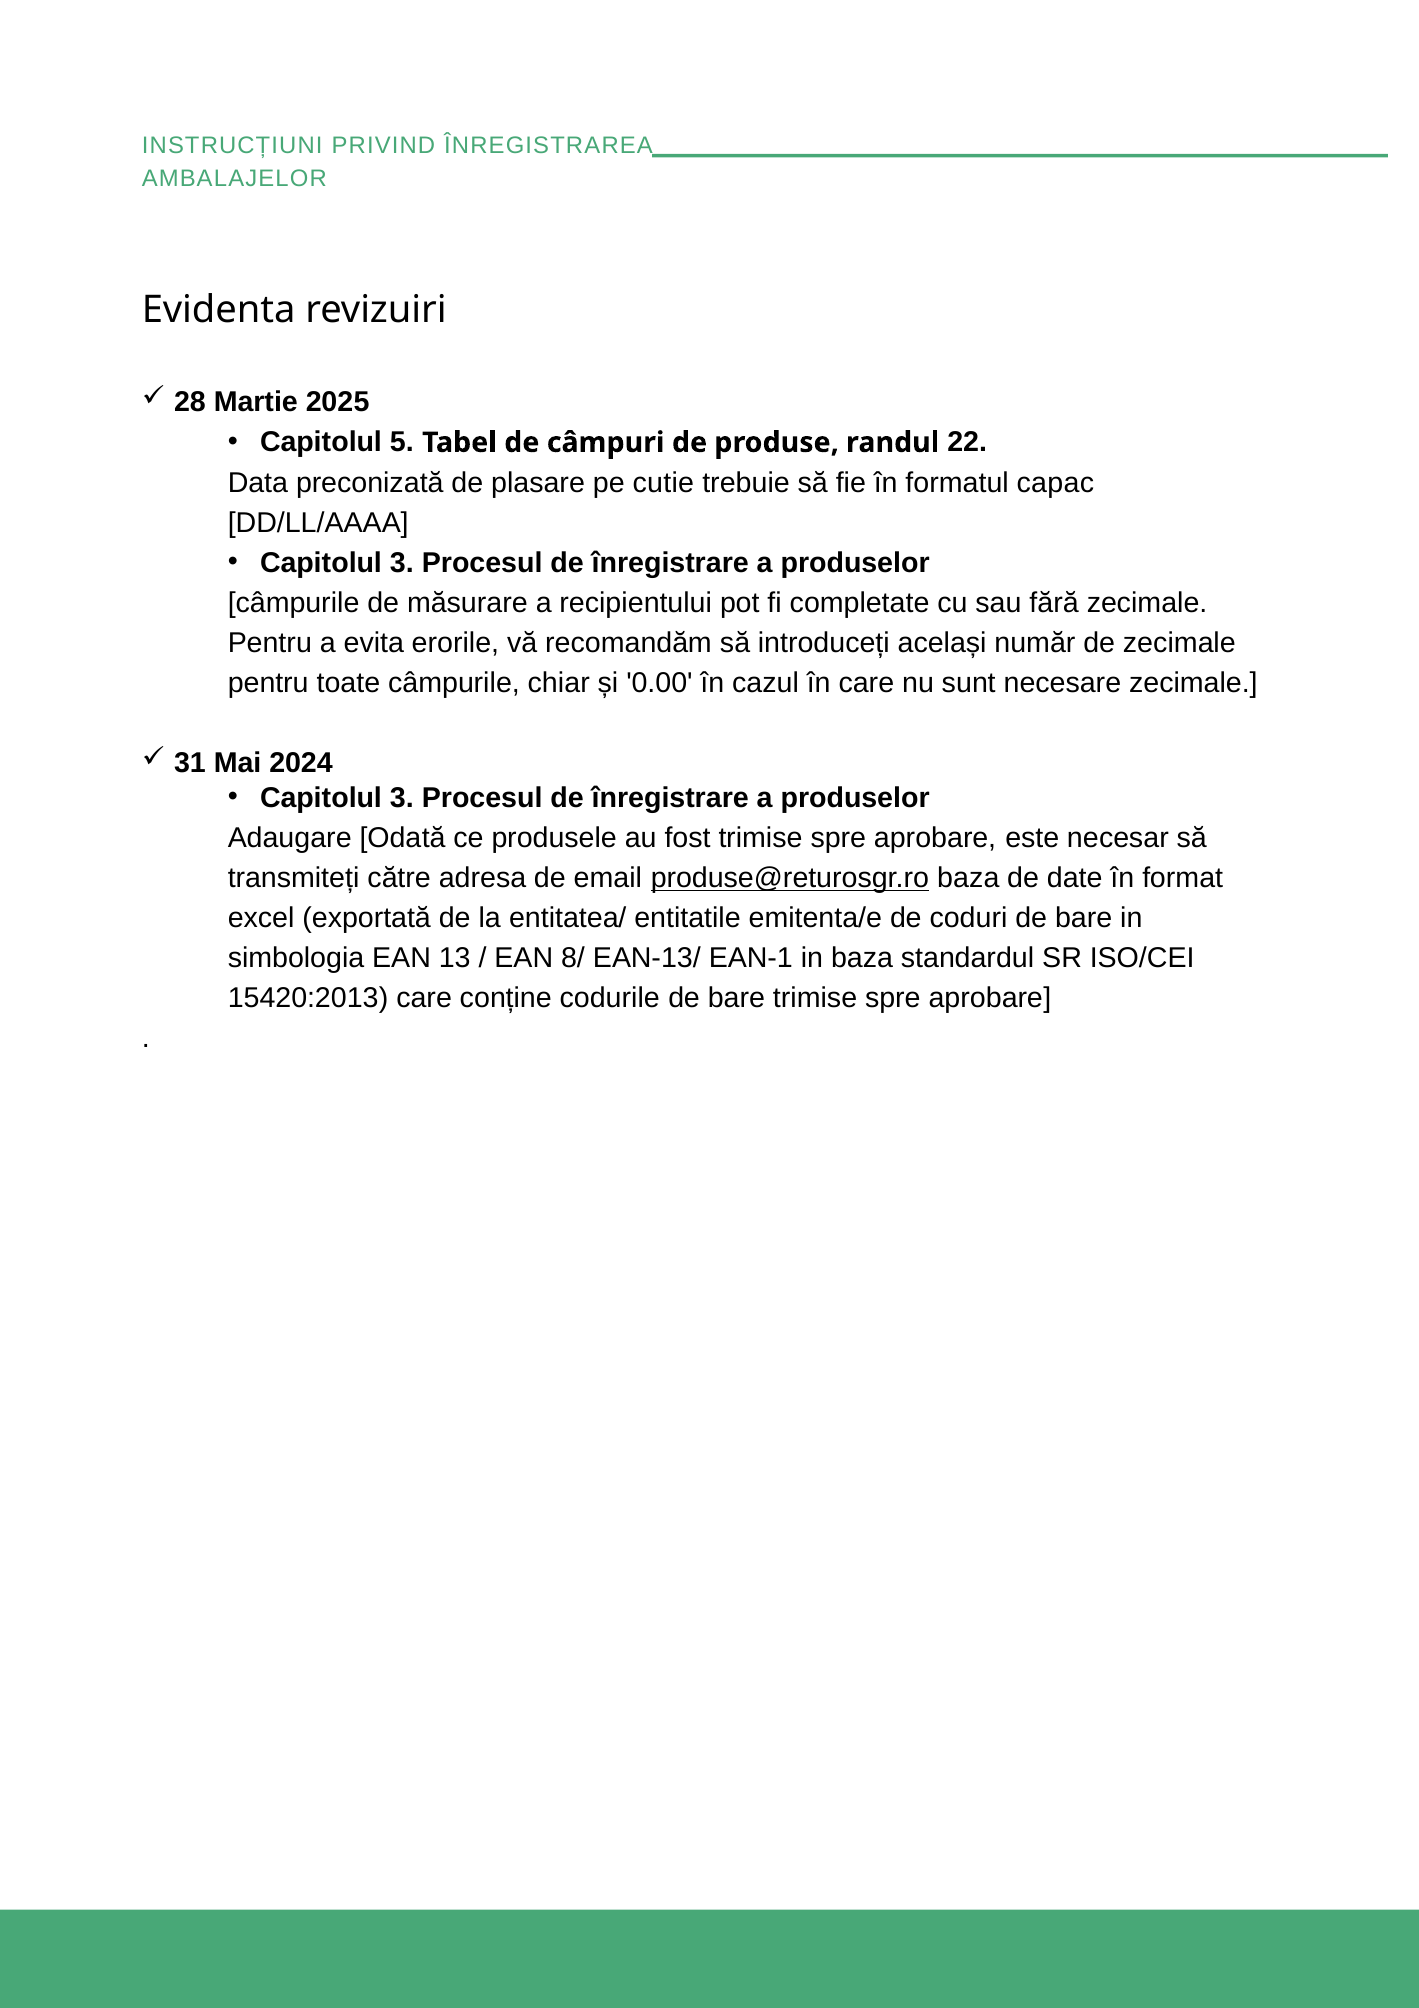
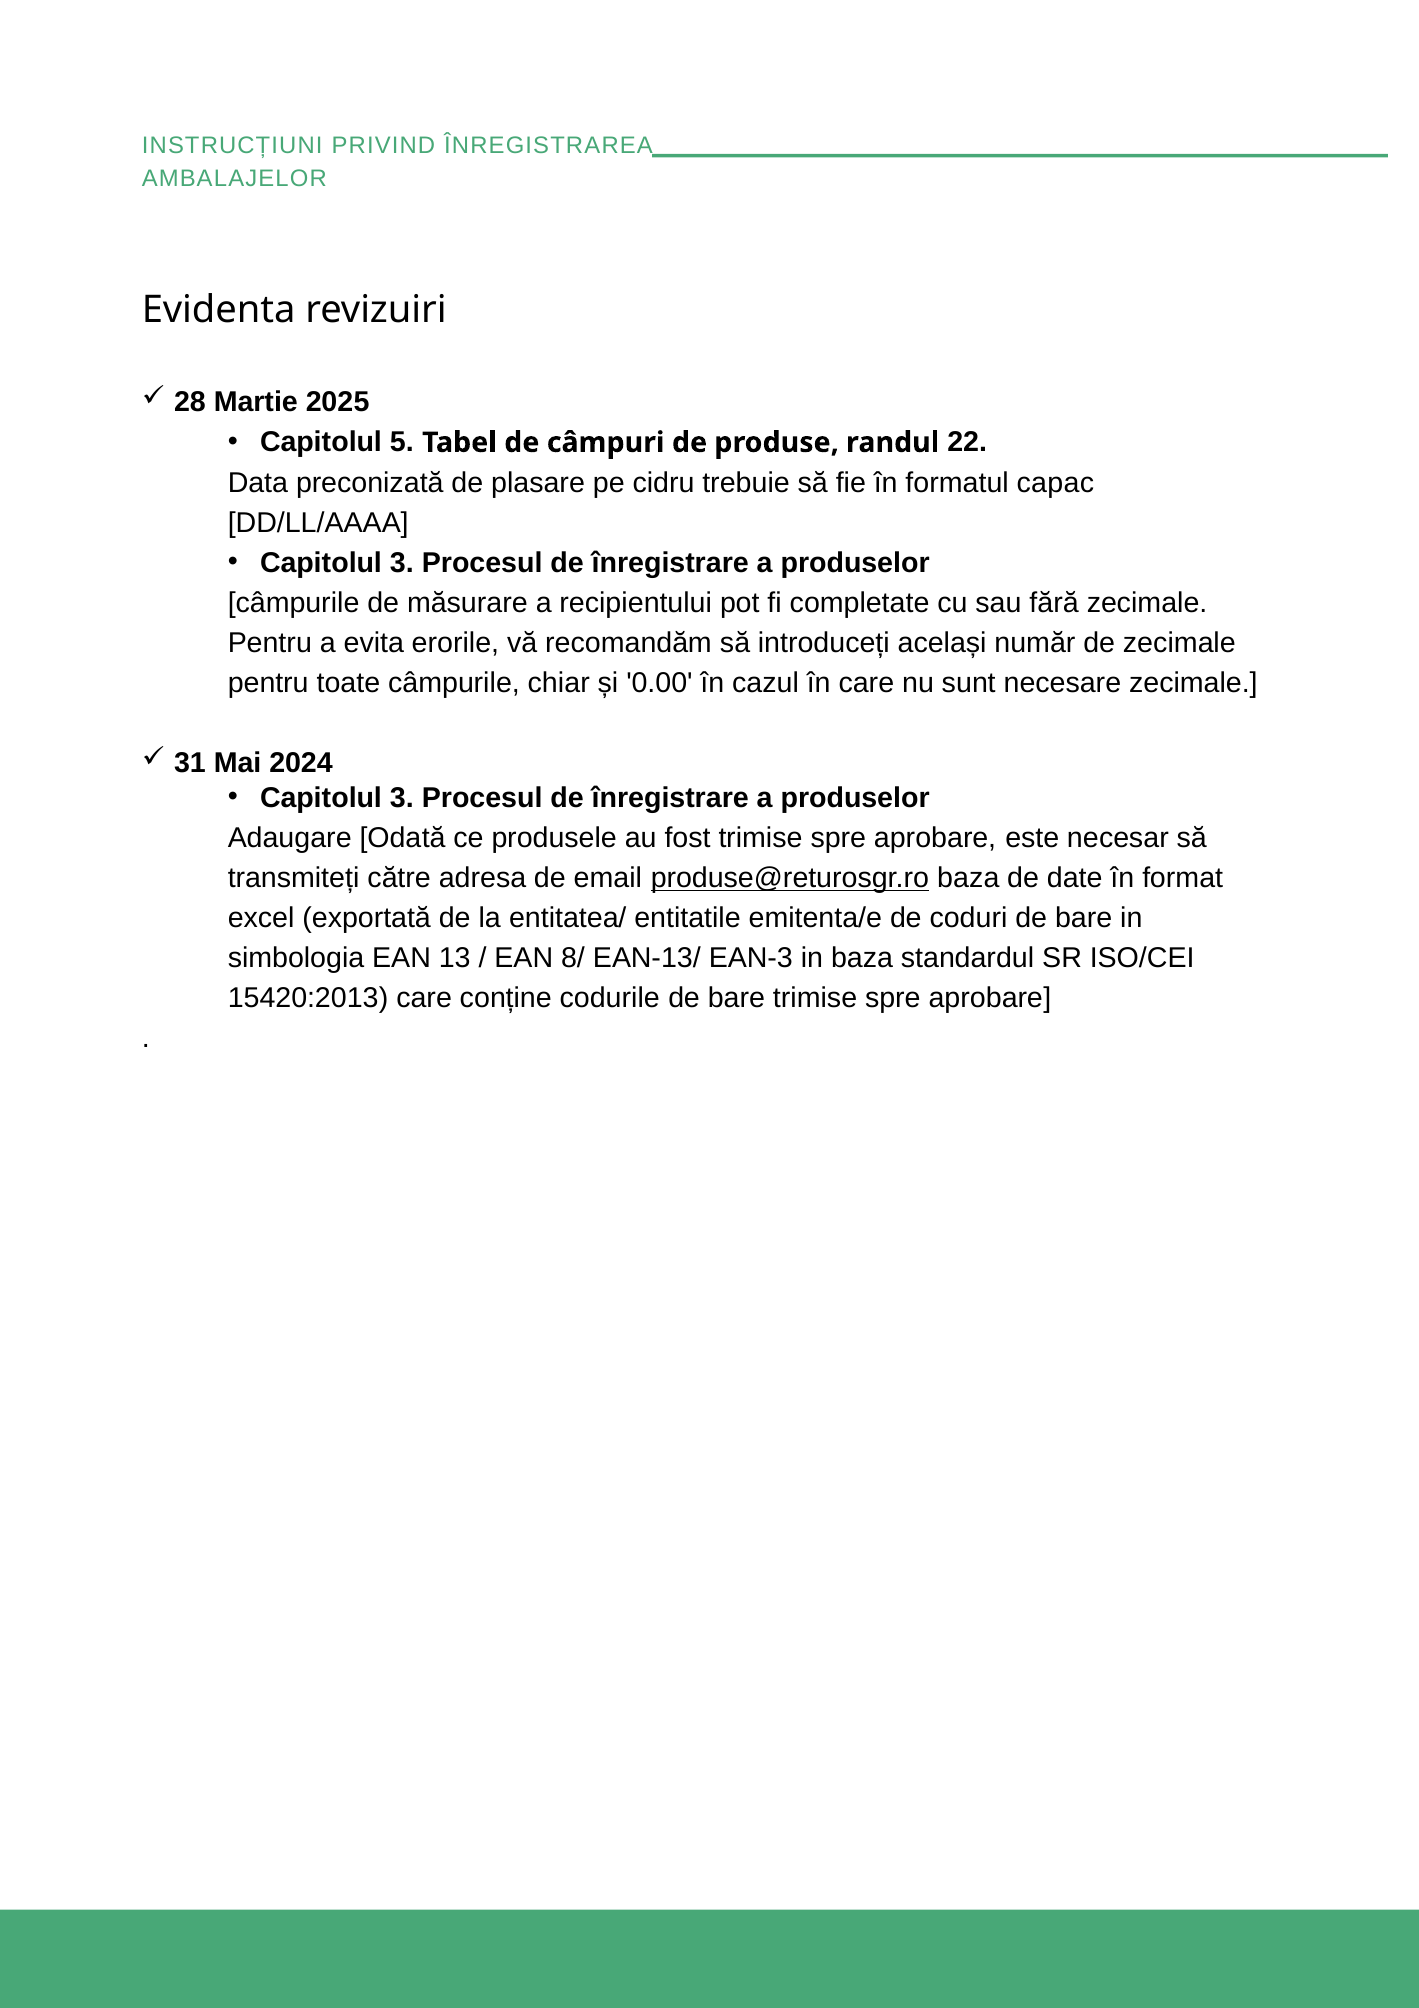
cutie: cutie -> cidru
EAN-1: EAN-1 -> EAN-3
